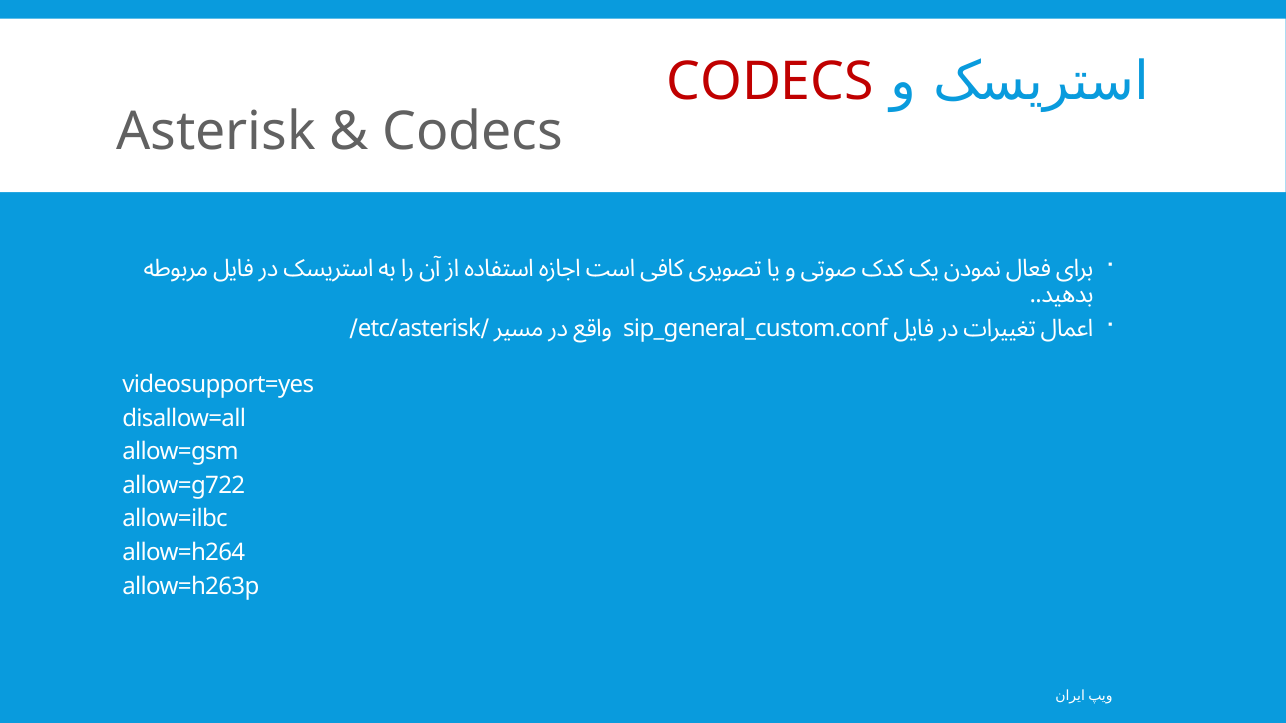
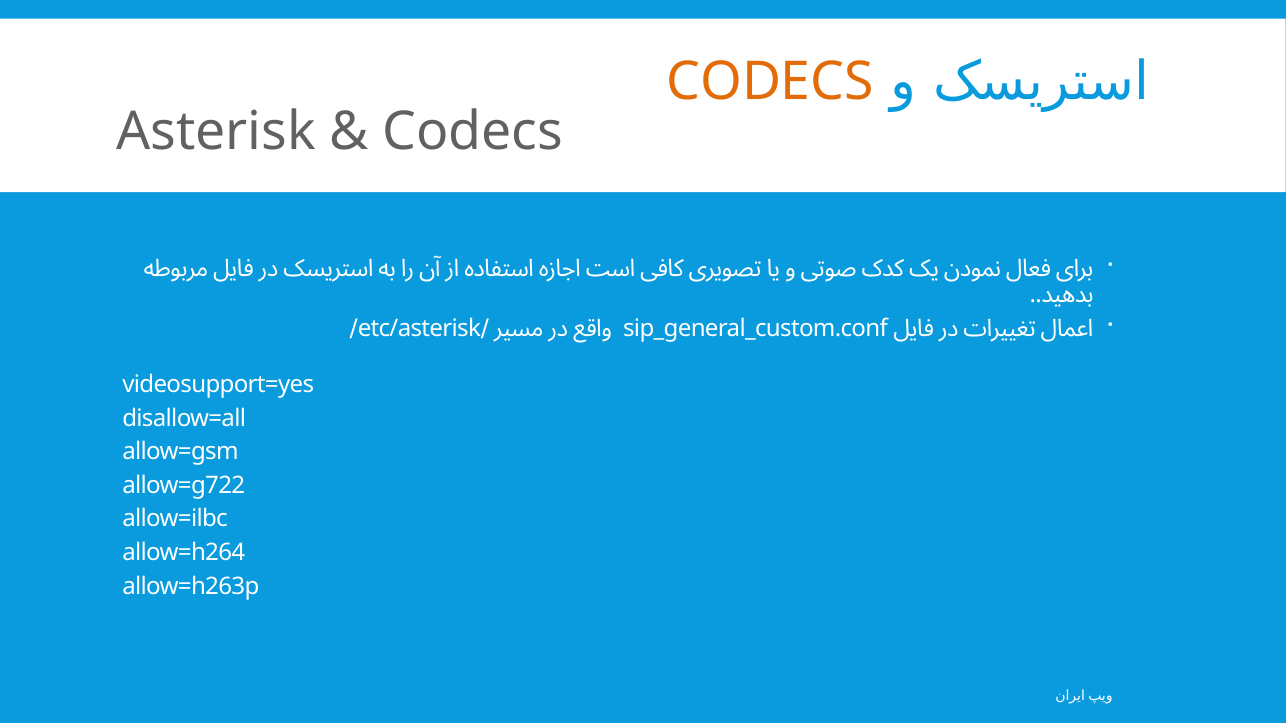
CODECS at (770, 82) colour: red -> orange
